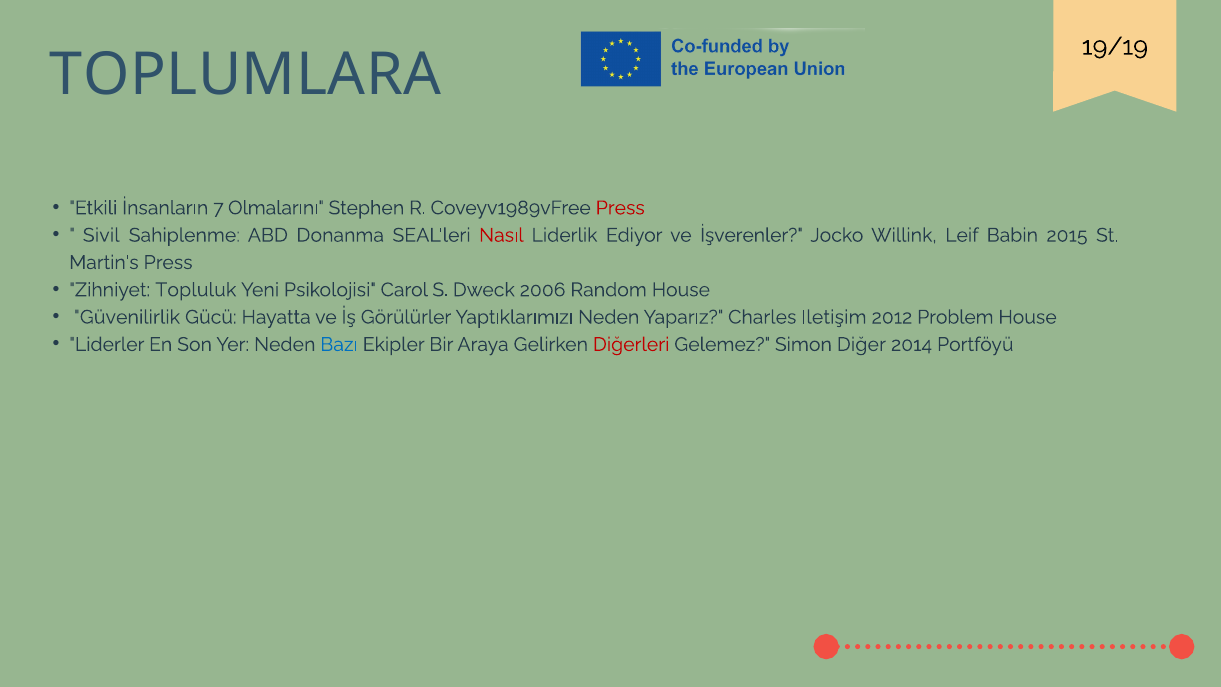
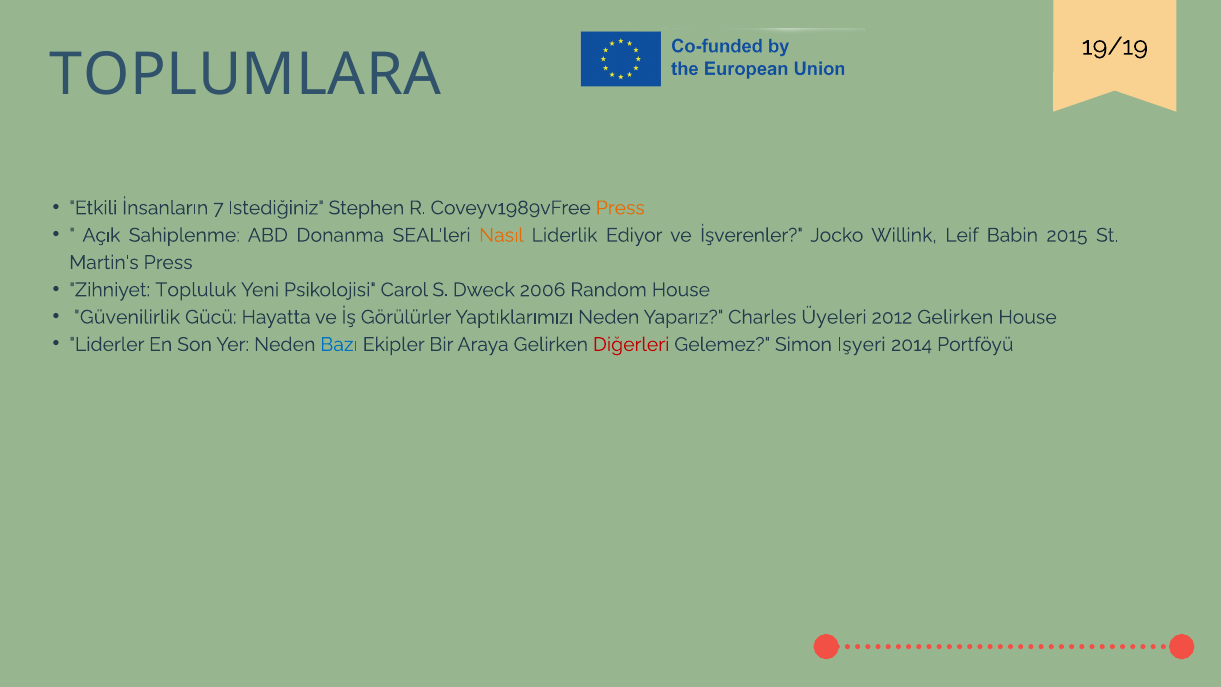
Olmalarını: Olmalarını -> Istediğiniz
Press at (620, 208) colour: red -> orange
Sivil: Sivil -> Açık
Nasıl colour: red -> orange
Iletişim: Iletişim -> Üyeleri
2012 Problem: Problem -> Gelirken
Diğer: Diğer -> Işyeri
